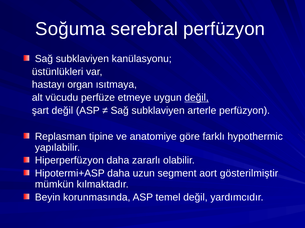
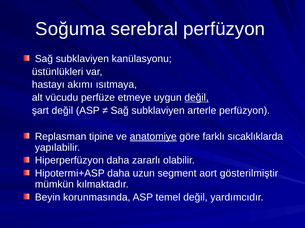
organ: organ -> akımı
anatomiye underline: none -> present
hypothermic: hypothermic -> sıcaklıklarda
